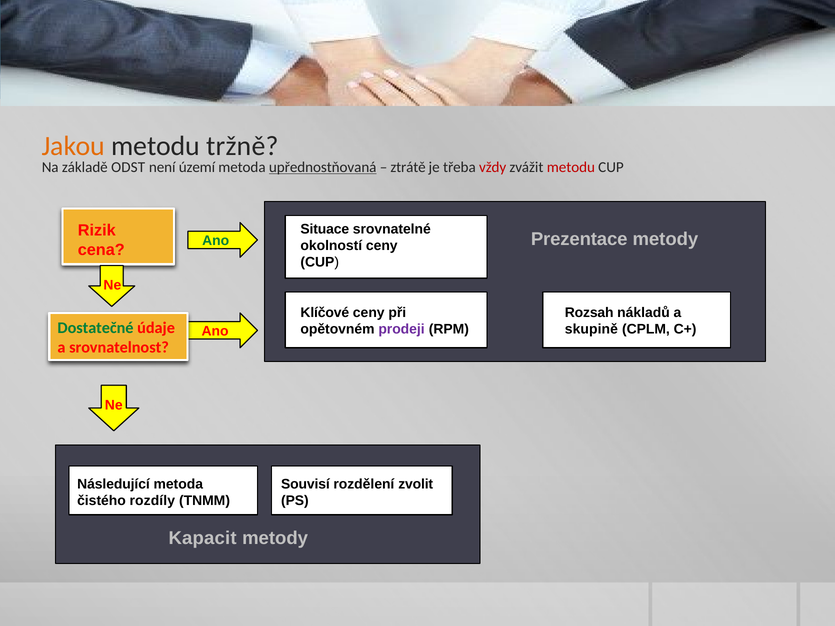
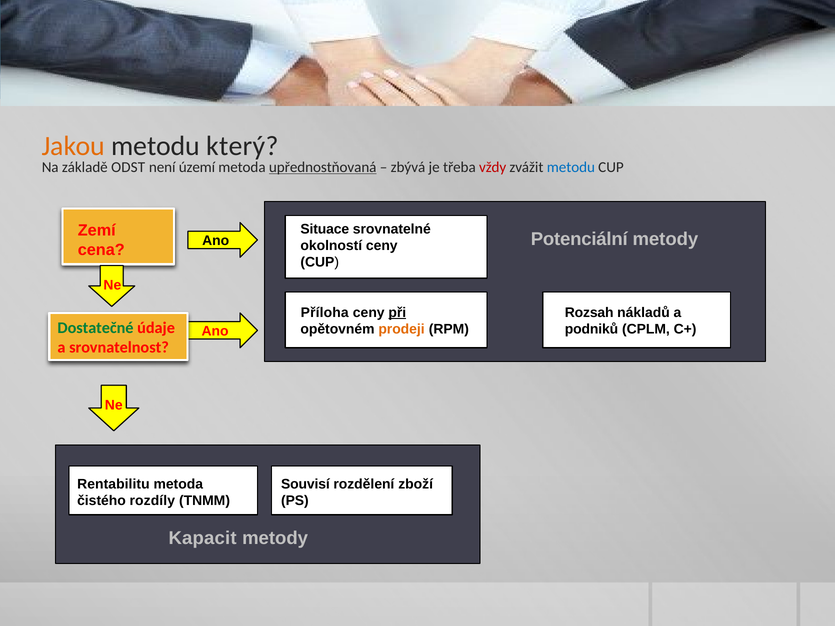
tržně: tržně -> který
ztrátě: ztrátě -> zbývá
metodu at (571, 167) colour: red -> blue
Rizik: Rizik -> Zemí
Prezentace: Prezentace -> Potenciální
Ano at (216, 241) colour: green -> black
Klíčové: Klíčové -> Příloha
při underline: none -> present
prodeji colour: purple -> orange
skupině: skupině -> podniků
Následující: Následující -> Rentabilitu
zvolit: zvolit -> zboží
